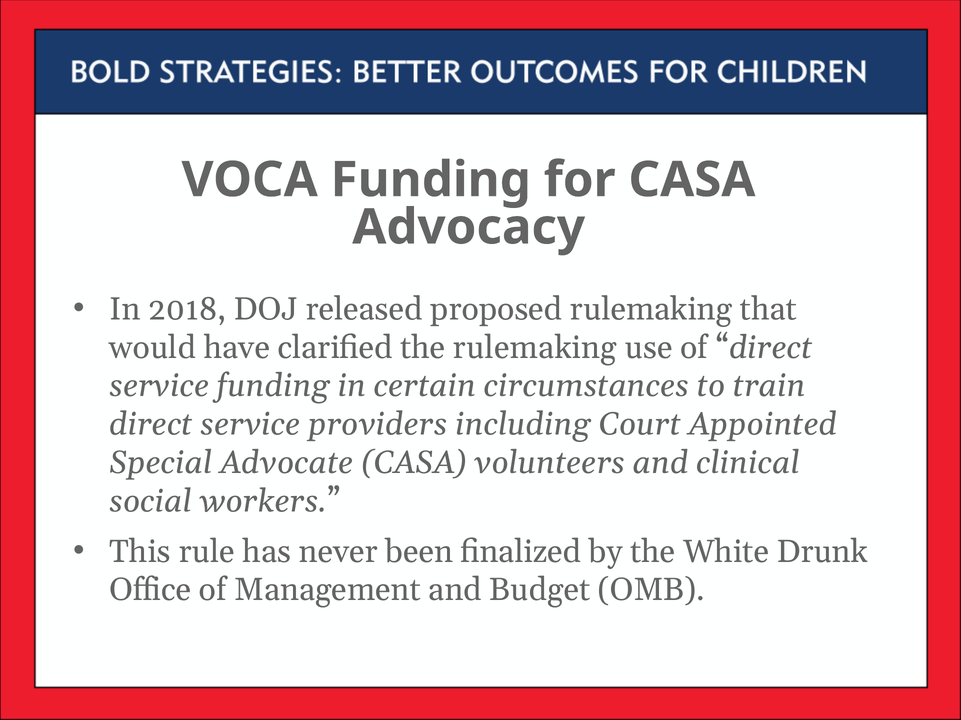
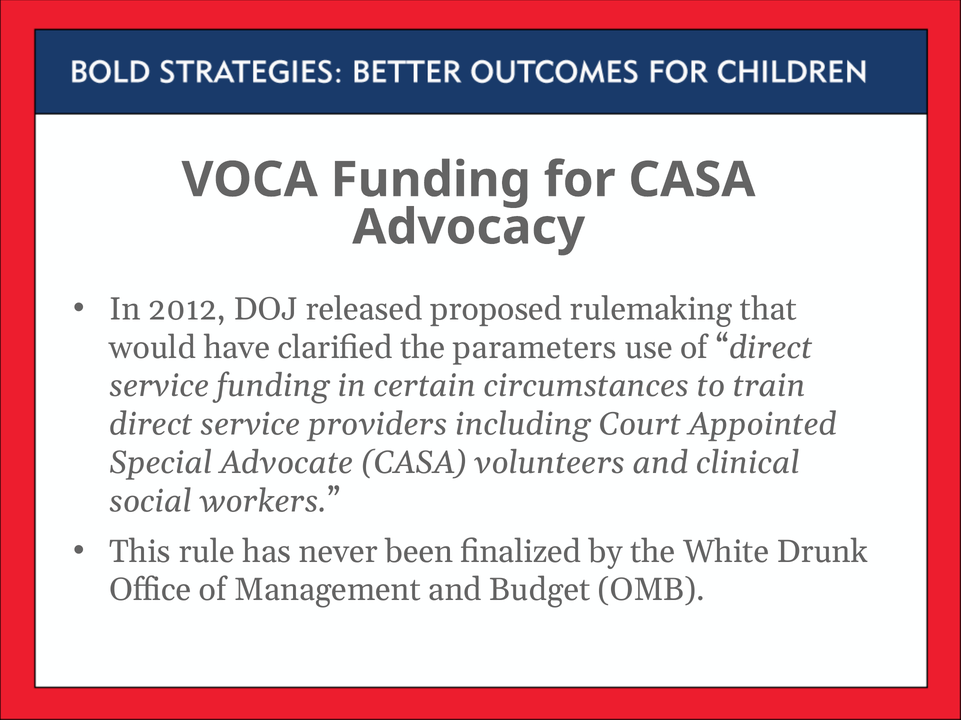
2018: 2018 -> 2012
the rulemaking: rulemaking -> parameters
